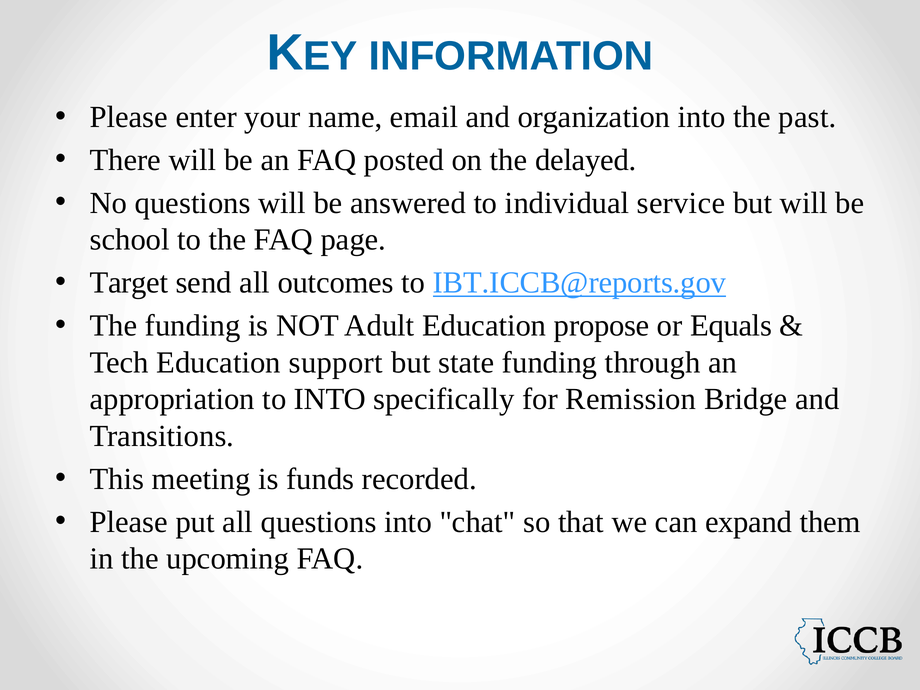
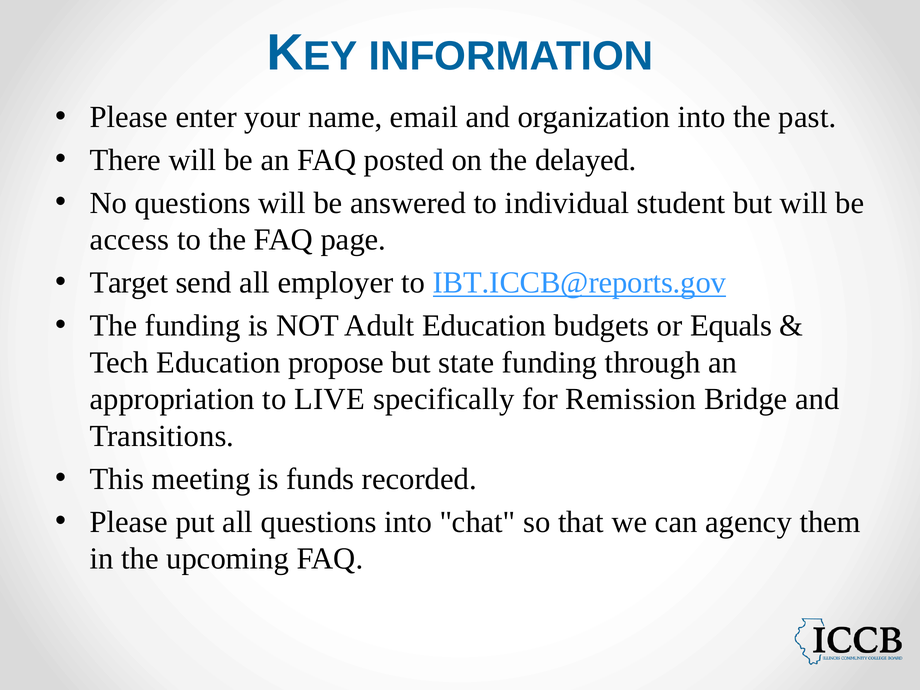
service: service -> student
school: school -> access
outcomes: outcomes -> employer
propose: propose -> budgets
support: support -> propose
to INTO: INTO -> LIVE
expand: expand -> agency
